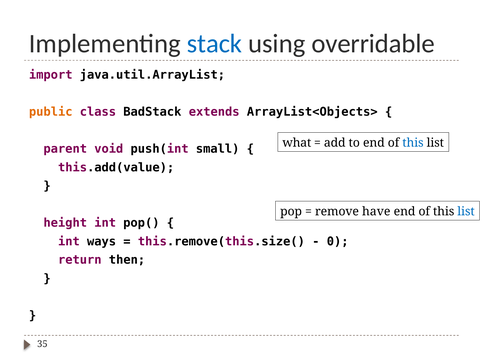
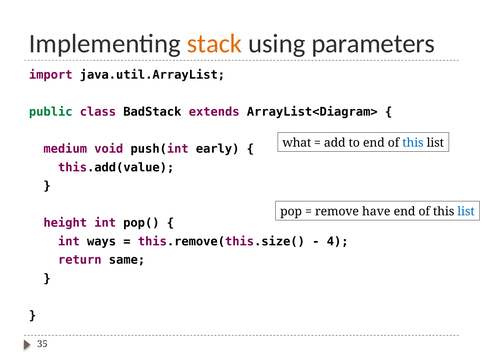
stack colour: blue -> orange
overridable: overridable -> parameters
public colour: orange -> green
ArrayList<Objects>: ArrayList<Objects> -> ArrayList<Diagram>
parent: parent -> medium
small: small -> early
0: 0 -> 4
then: then -> same
